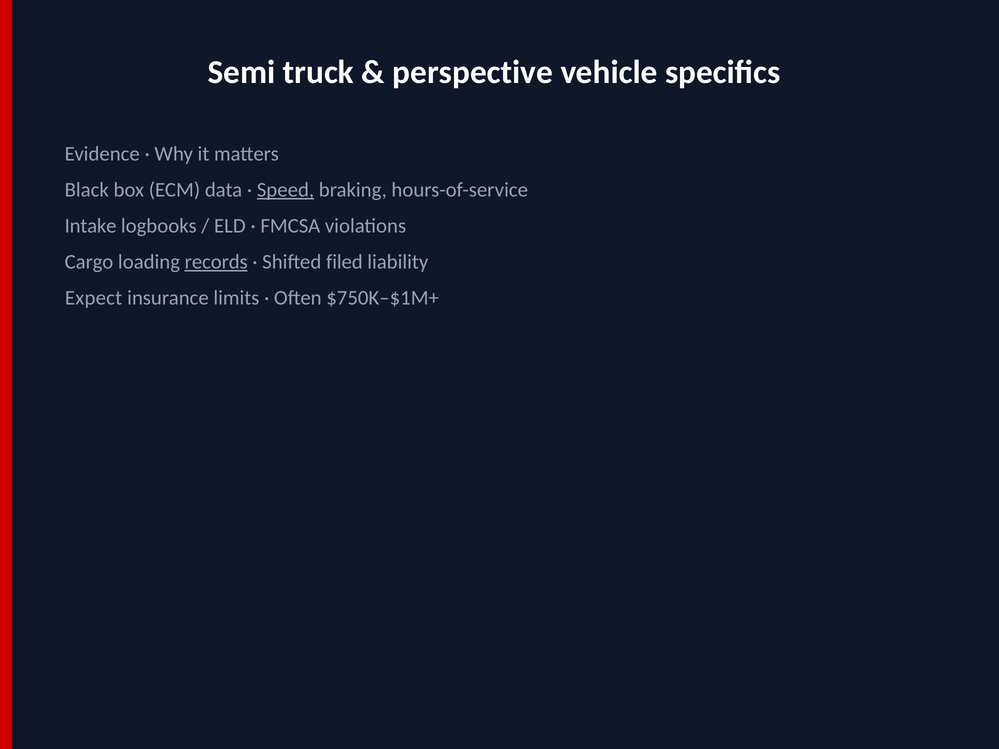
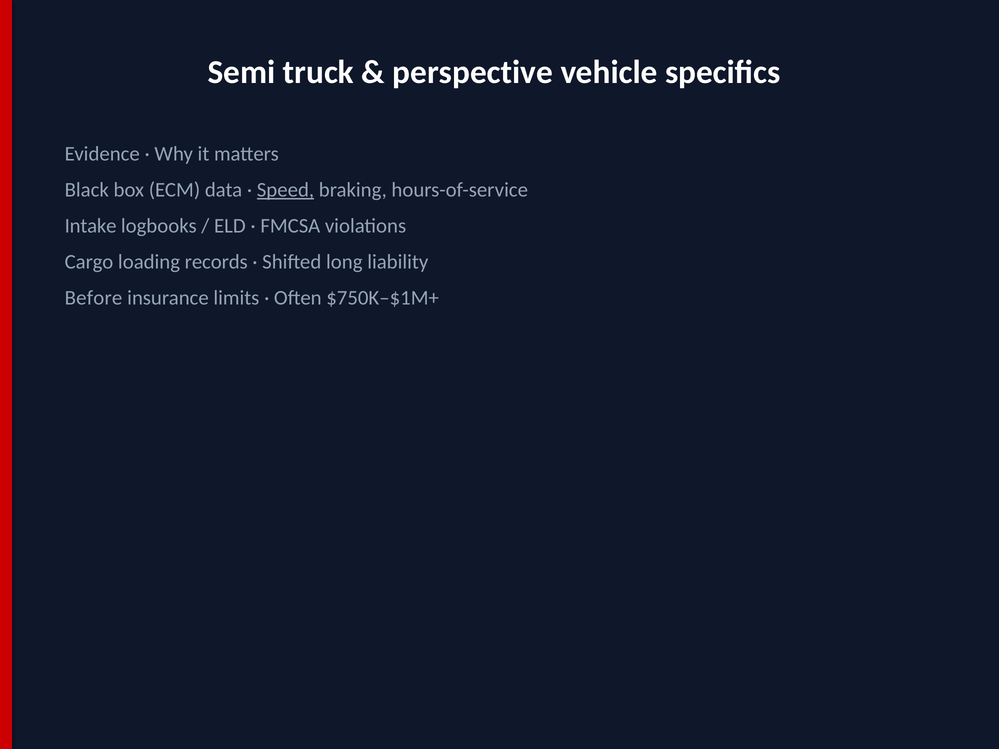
records underline: present -> none
filed: filed -> long
Expect: Expect -> Before
